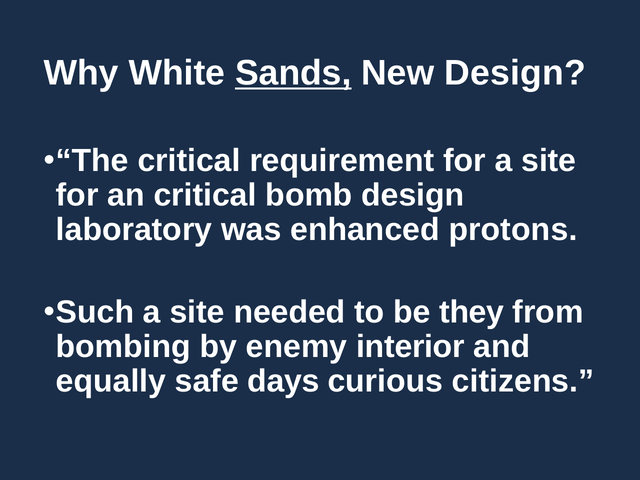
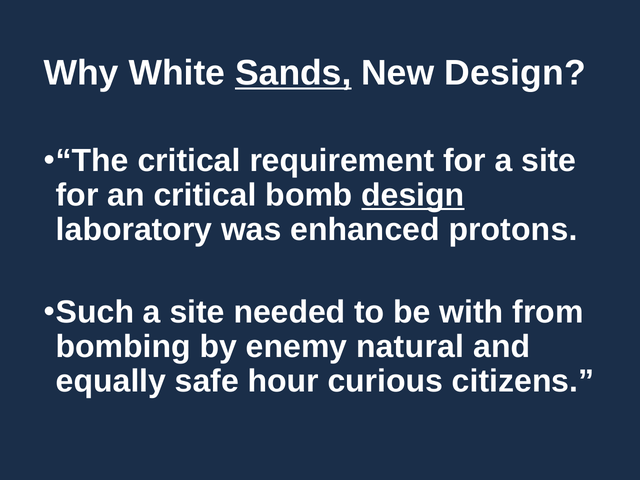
design at (413, 195) underline: none -> present
they: they -> with
interior: interior -> natural
days: days -> hour
